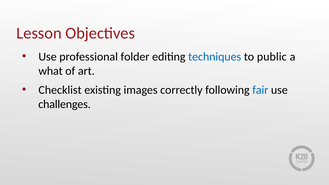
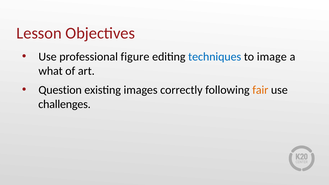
folder: folder -> figure
public: public -> image
Checklist: Checklist -> Question
fair colour: blue -> orange
